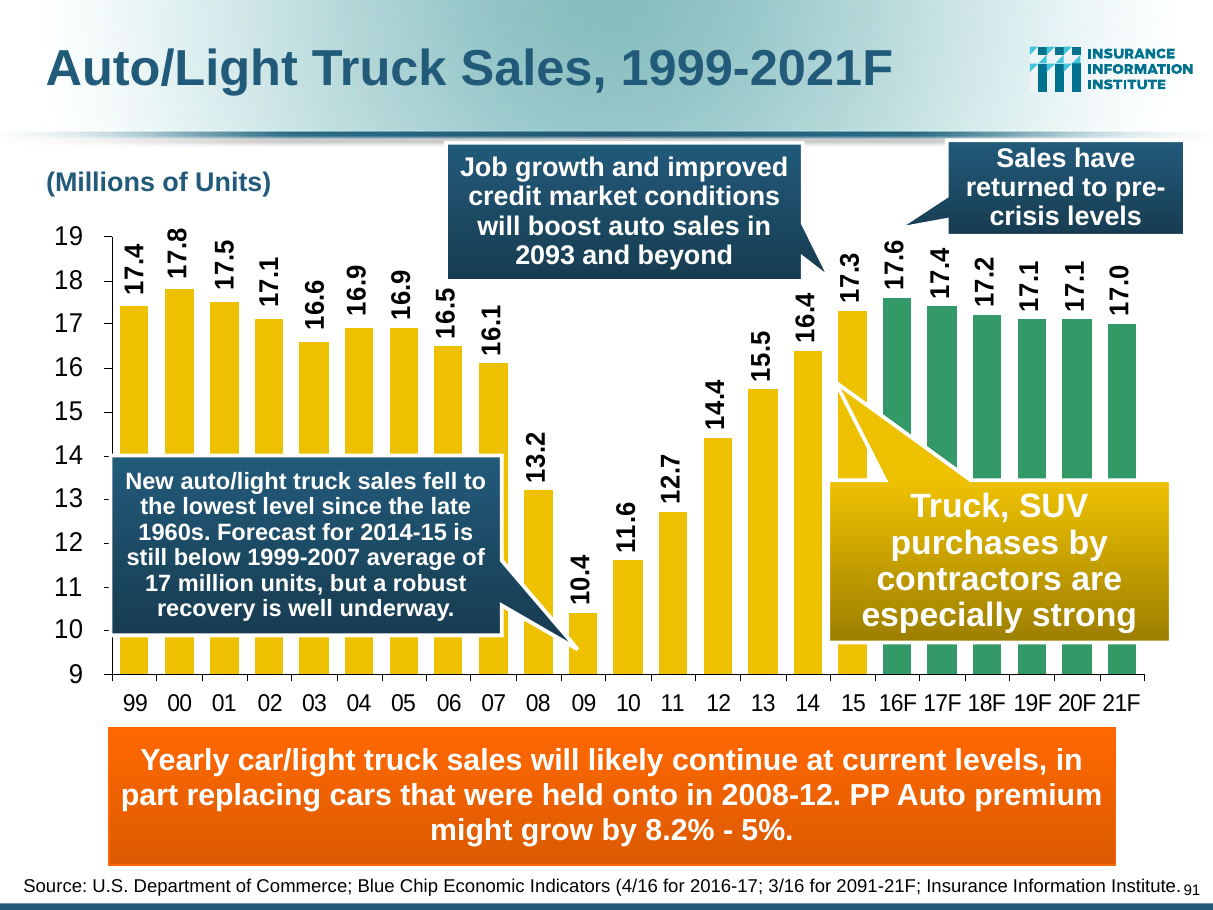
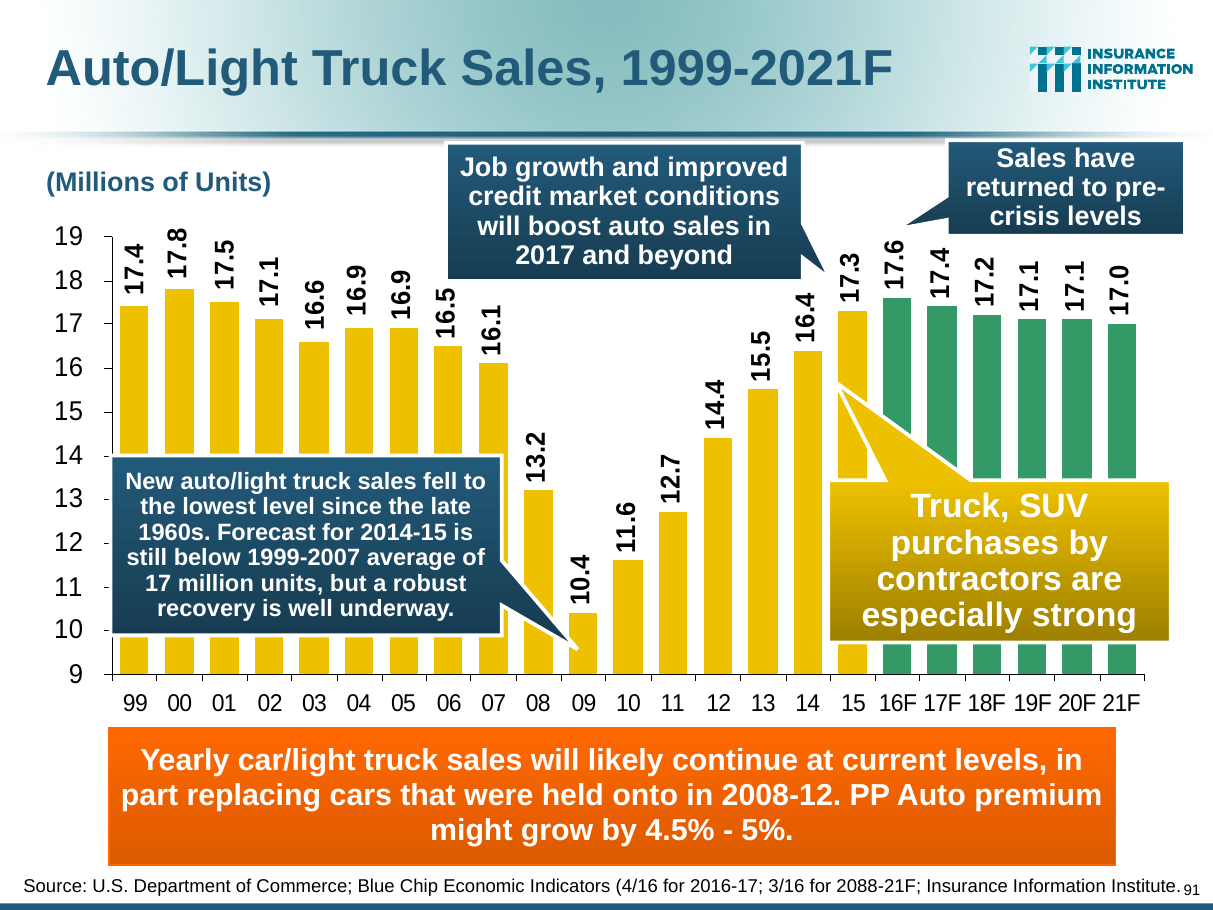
2093: 2093 -> 2017
8.2%: 8.2% -> 4.5%
2091-21F: 2091-21F -> 2088-21F
